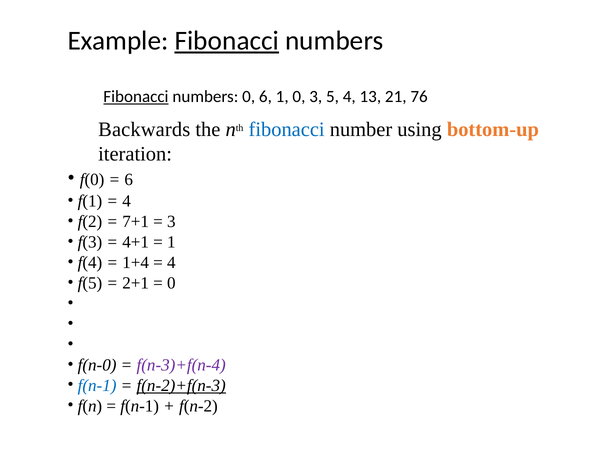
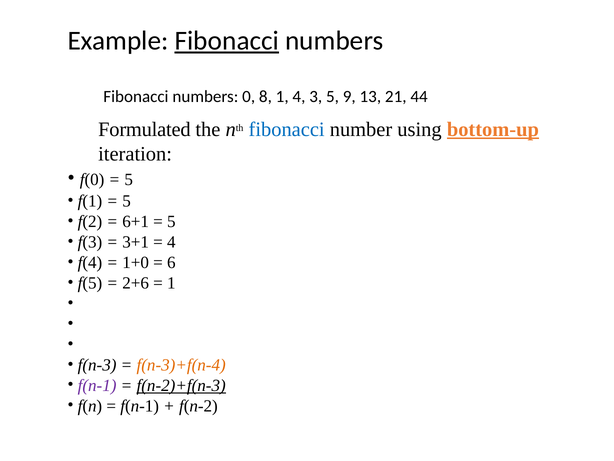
Fibonacci at (136, 96) underline: present -> none
0 6: 6 -> 8
1 0: 0 -> 4
5 4: 4 -> 9
76: 76 -> 44
Backwards: Backwards -> Formulated
bottom-up underline: none -> present
6 at (129, 180): 6 -> 5
4 at (127, 201): 4 -> 5
7+1: 7+1 -> 6+1
3 at (171, 221): 3 -> 5
4+1: 4+1 -> 3+1
1 at (171, 242): 1 -> 4
1+4: 1+4 -> 1+0
4 at (171, 262): 4 -> 6
2+1: 2+1 -> 2+6
0 at (171, 283): 0 -> 1
f(n-0: f(n-0 -> f(n-3
f(n-3)+f(n-4 colour: purple -> orange
f(n-1 at (97, 385) colour: blue -> purple
